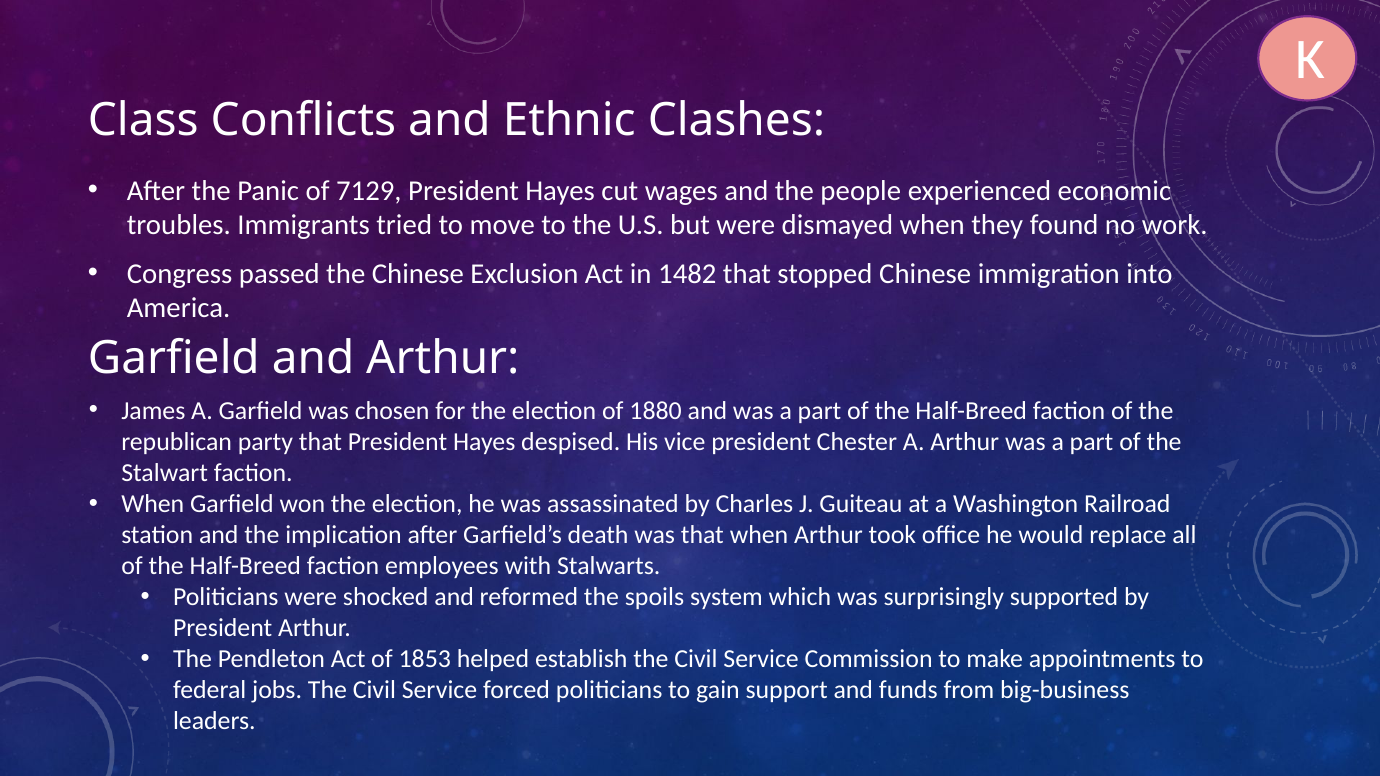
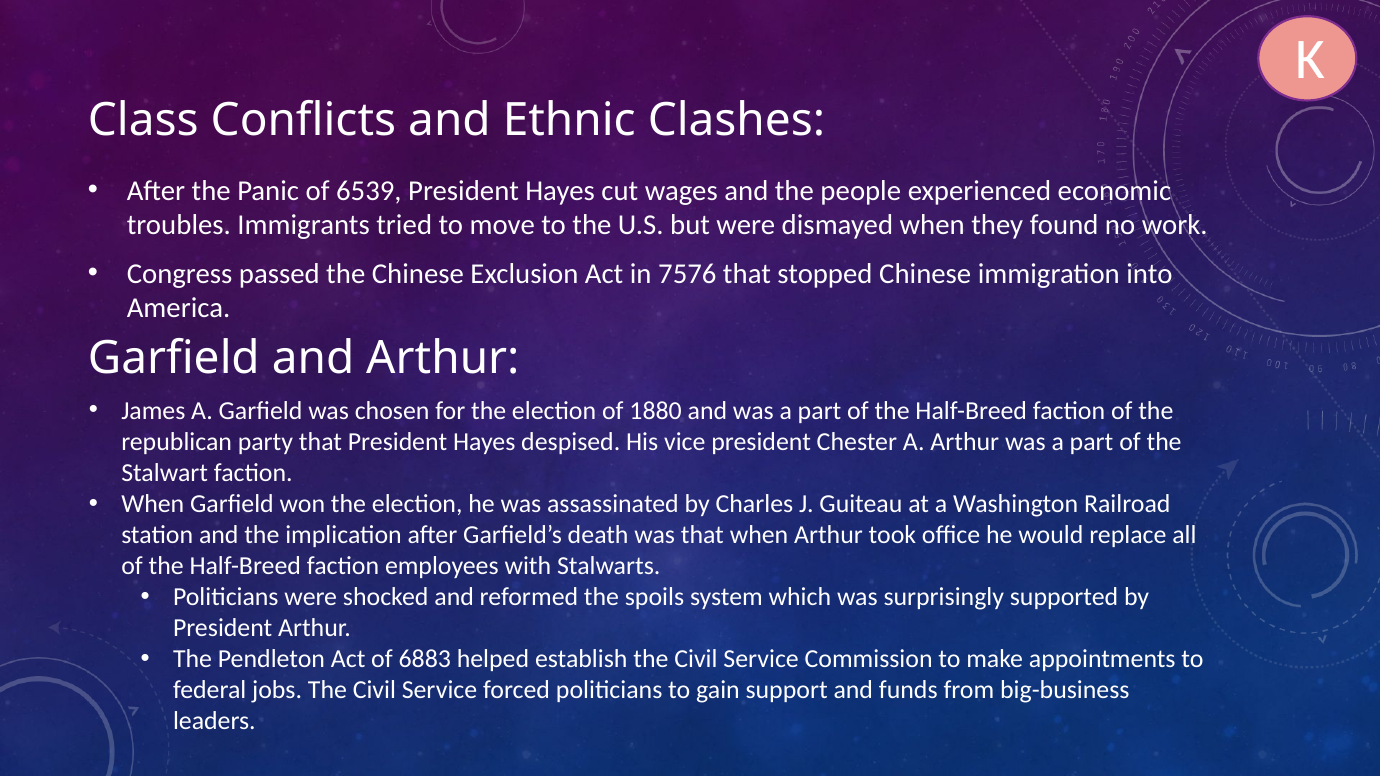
7129: 7129 -> 6539
1482: 1482 -> 7576
1853: 1853 -> 6883
